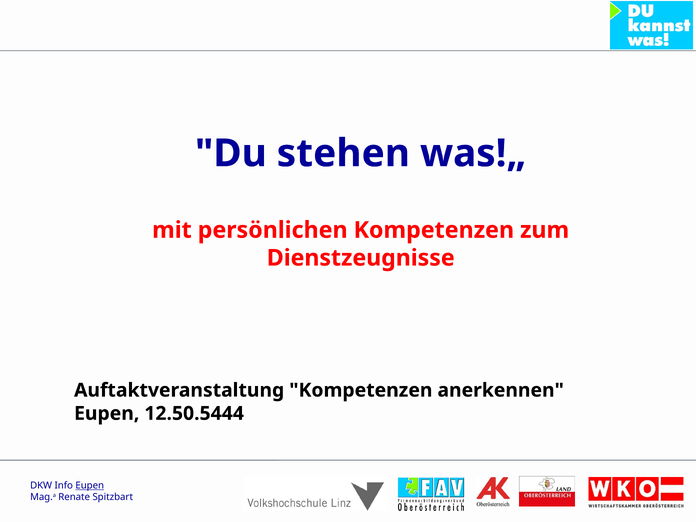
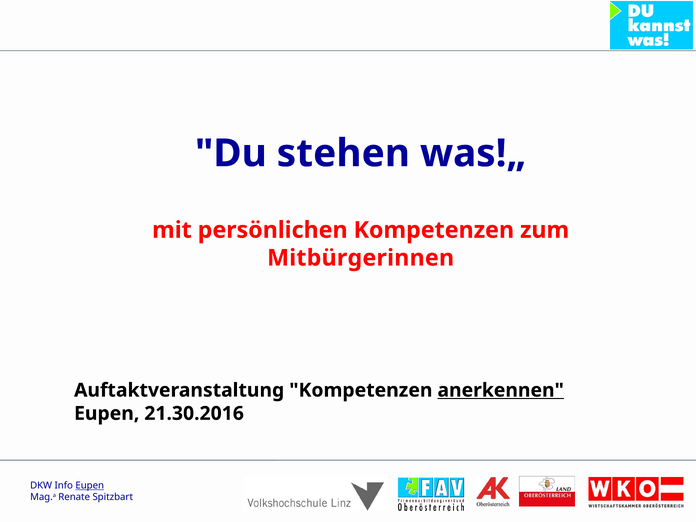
Dienstzeugnisse: Dienstzeugnisse -> Mitbürgerinnen
anerkennen underline: none -> present
12.50.5444: 12.50.5444 -> 21.30.2016
